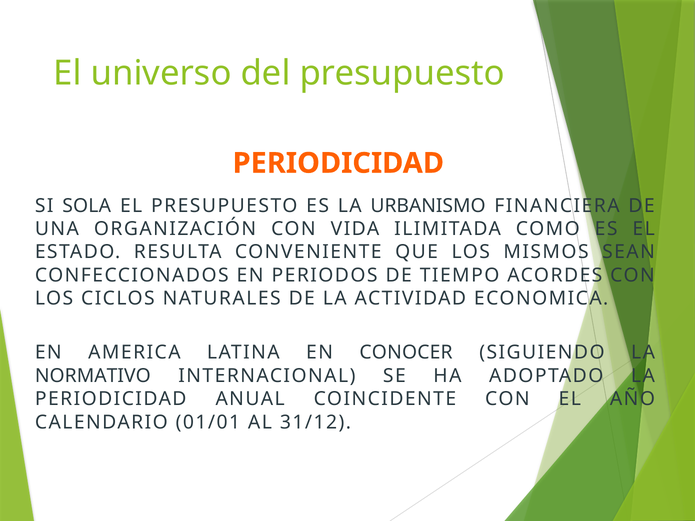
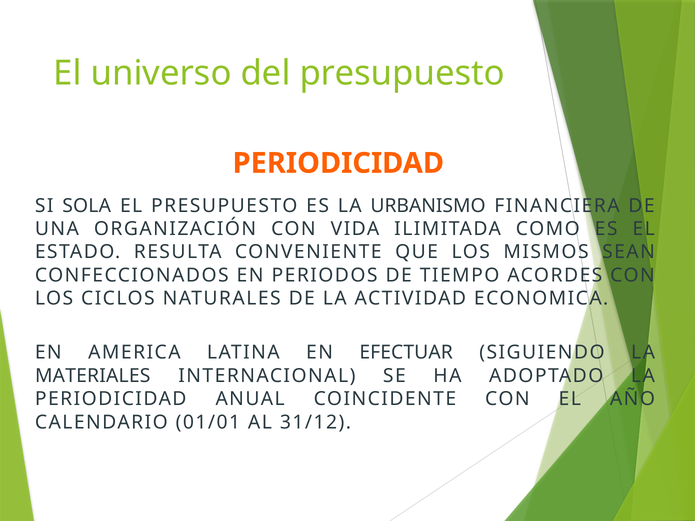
CONOCER: CONOCER -> EFECTUAR
NORMATIVO: NORMATIVO -> MATERIALES
